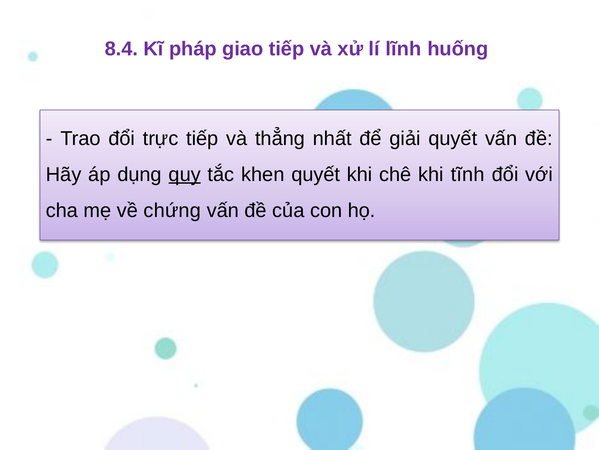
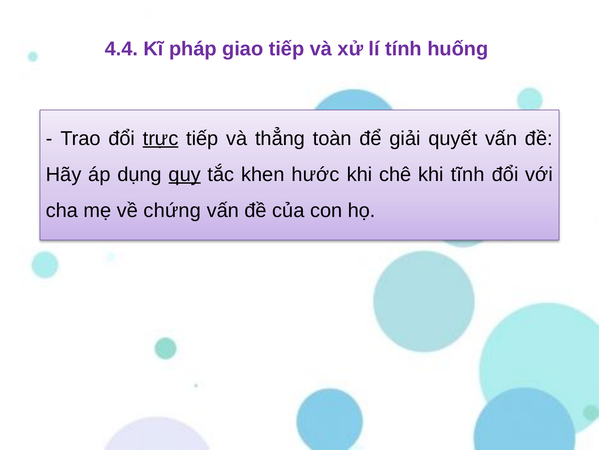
8.4: 8.4 -> 4.4
lĩnh: lĩnh -> tính
trực underline: none -> present
nhất: nhất -> toàn
khen quyết: quyết -> hước
